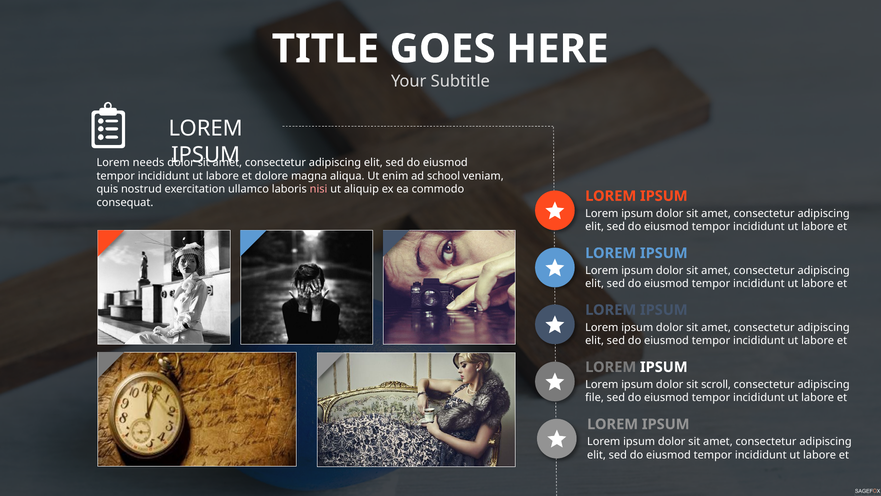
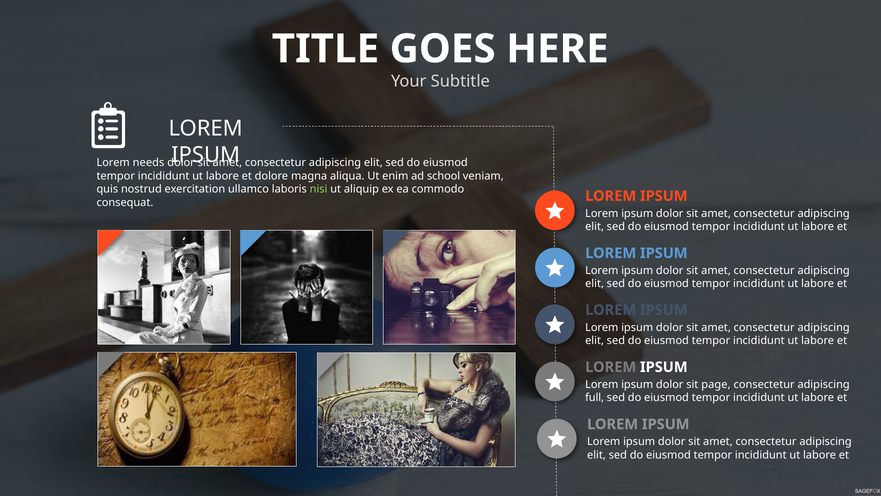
nisi colour: pink -> light green
scroll: scroll -> page
file: file -> full
